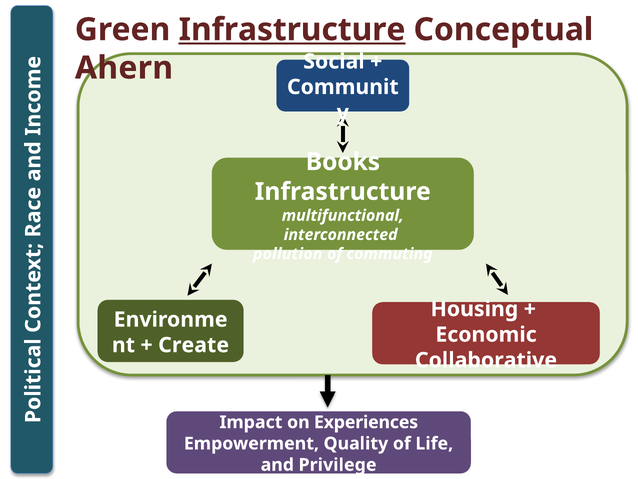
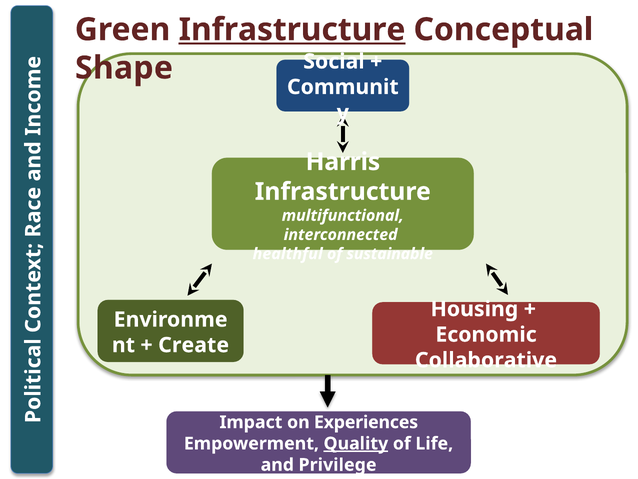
Ahern: Ahern -> Shape
Books: Books -> Harris
pollution: pollution -> healthful
commuting: commuting -> sustainable
Quality underline: none -> present
